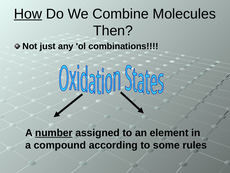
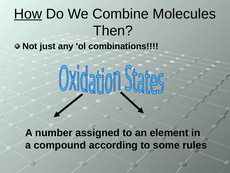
number underline: present -> none
